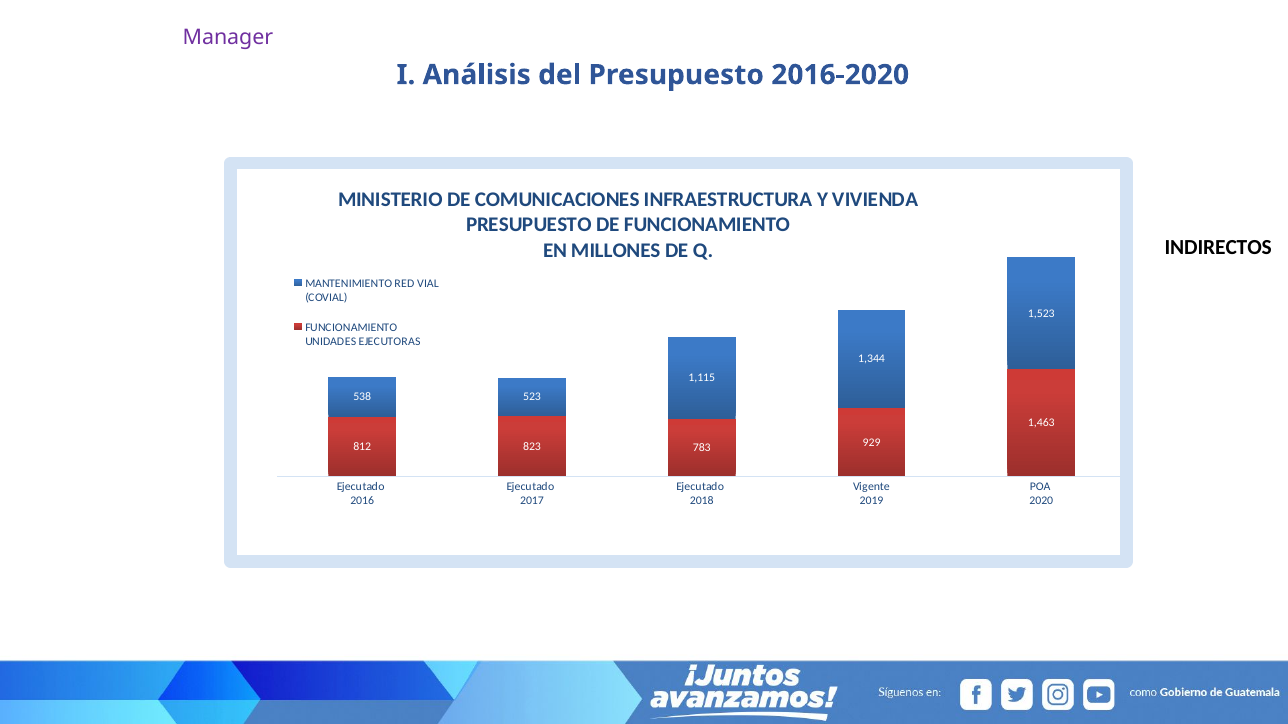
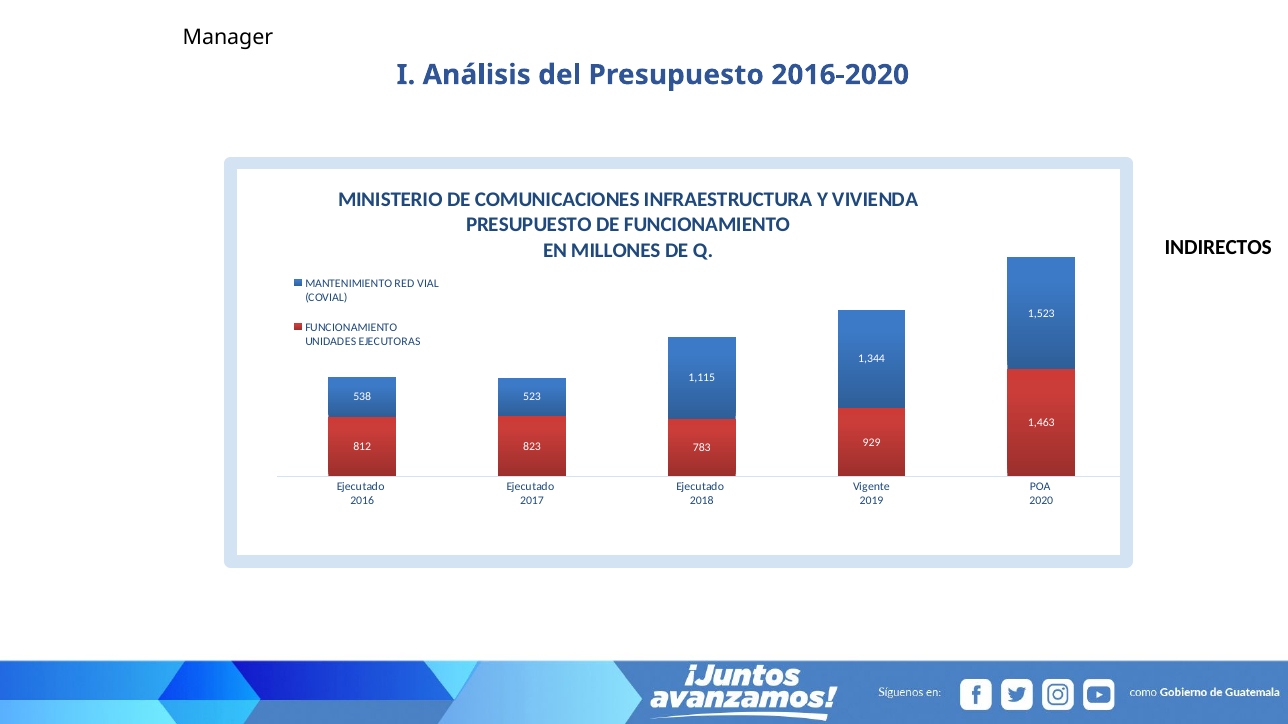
Manager colour: purple -> black
